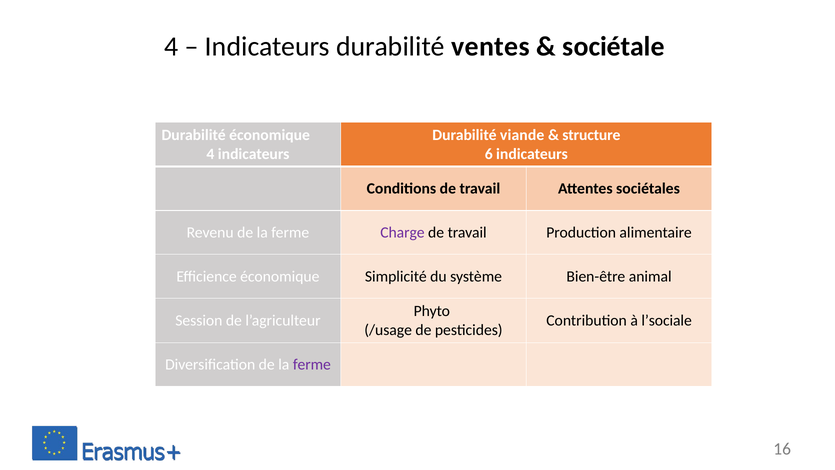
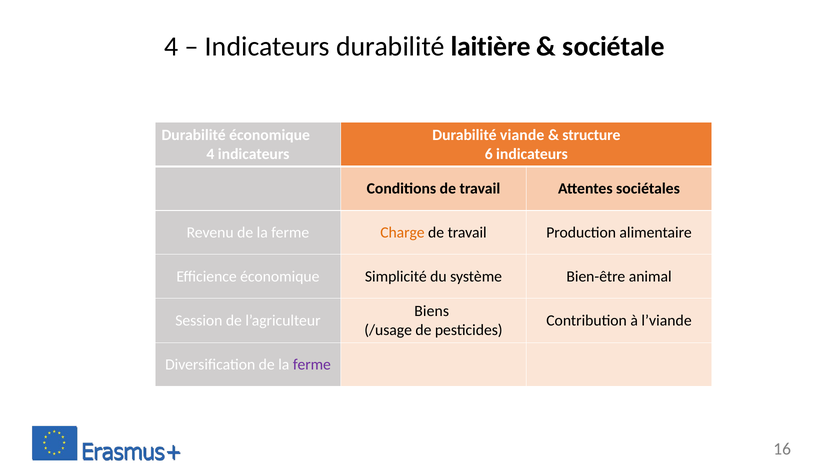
ventes: ventes -> laitière
Charge colour: purple -> orange
Phyto: Phyto -> Biens
l’sociale: l’sociale -> l’viande
